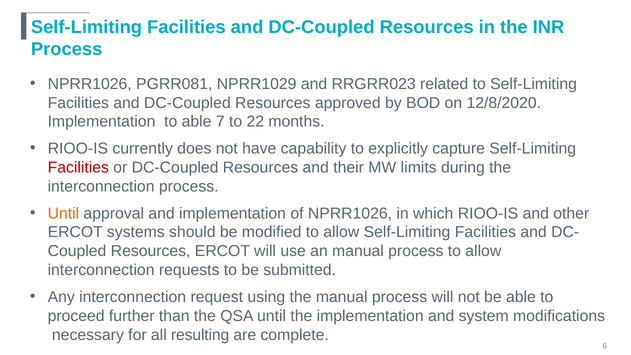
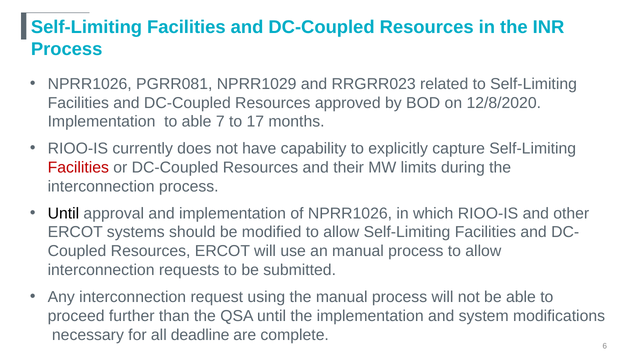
22: 22 -> 17
Until at (63, 213) colour: orange -> black
resulting: resulting -> deadline
